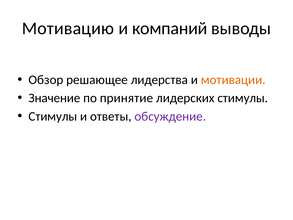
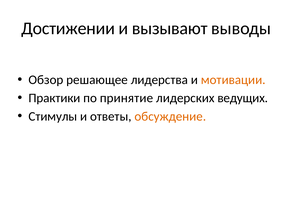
Мотивацию: Мотивацию -> Достижении
компаний: компаний -> вызывают
Значение: Значение -> Практики
лидерских стимулы: стимулы -> ведущих
обсуждение colour: purple -> orange
